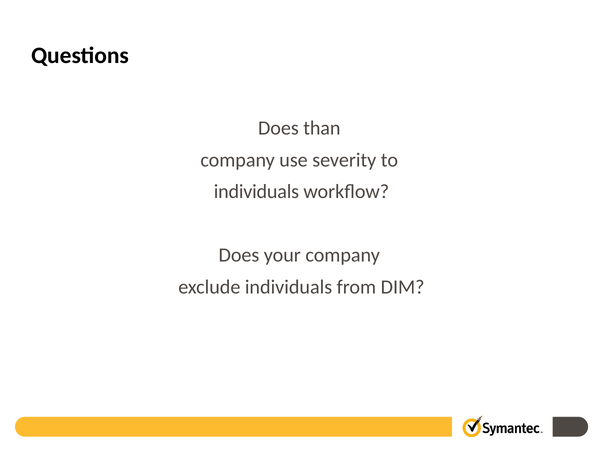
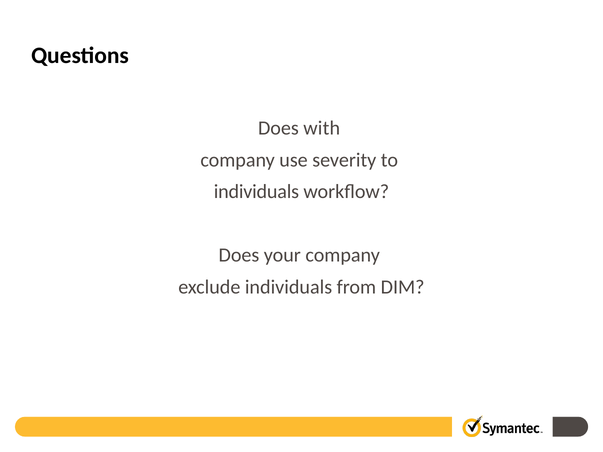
than: than -> with
